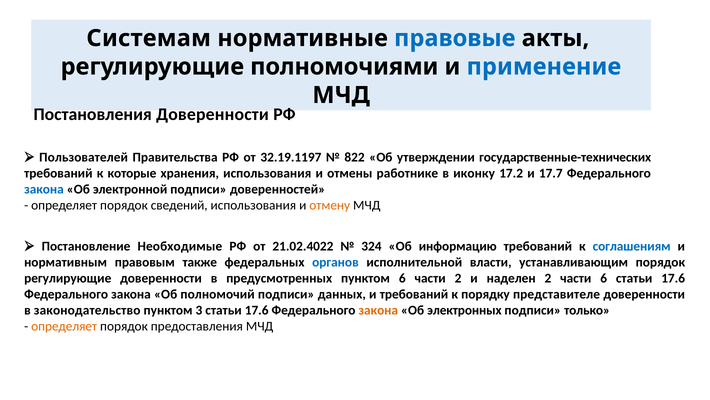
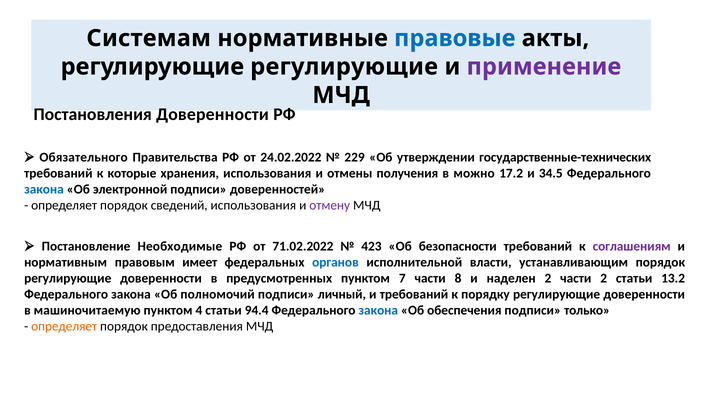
регулирующие полномочиями: полномочиями -> регулирующие
применение colour: blue -> purple
Пользователей: Пользователей -> Обязательного
32.19.1197: 32.19.1197 -> 24.02.2022
822: 822 -> 229
работнике: работнике -> получения
иконку: иконку -> можно
17.7: 17.7 -> 34.5
отмену colour: orange -> purple
21.02.4022: 21.02.4022 -> 71.02.2022
324: 324 -> 423
информацию: информацию -> безопасности
соглашениям colour: blue -> purple
также: также -> имеет
пунктом 6: 6 -> 7
части 2: 2 -> 8
части 6: 6 -> 2
17.6 at (673, 278): 17.6 -> 13.2
данных: данных -> личный
порядку представителе: представителе -> регулирующие
законодательство: законодательство -> машиночитаемую
3: 3 -> 4
17.6 at (257, 310): 17.6 -> 94.4
закона at (378, 310) colour: orange -> blue
электронных: электронных -> обеспечения
